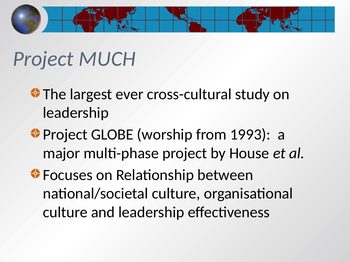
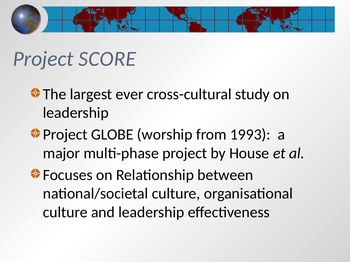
MUCH: MUCH -> SCORE
